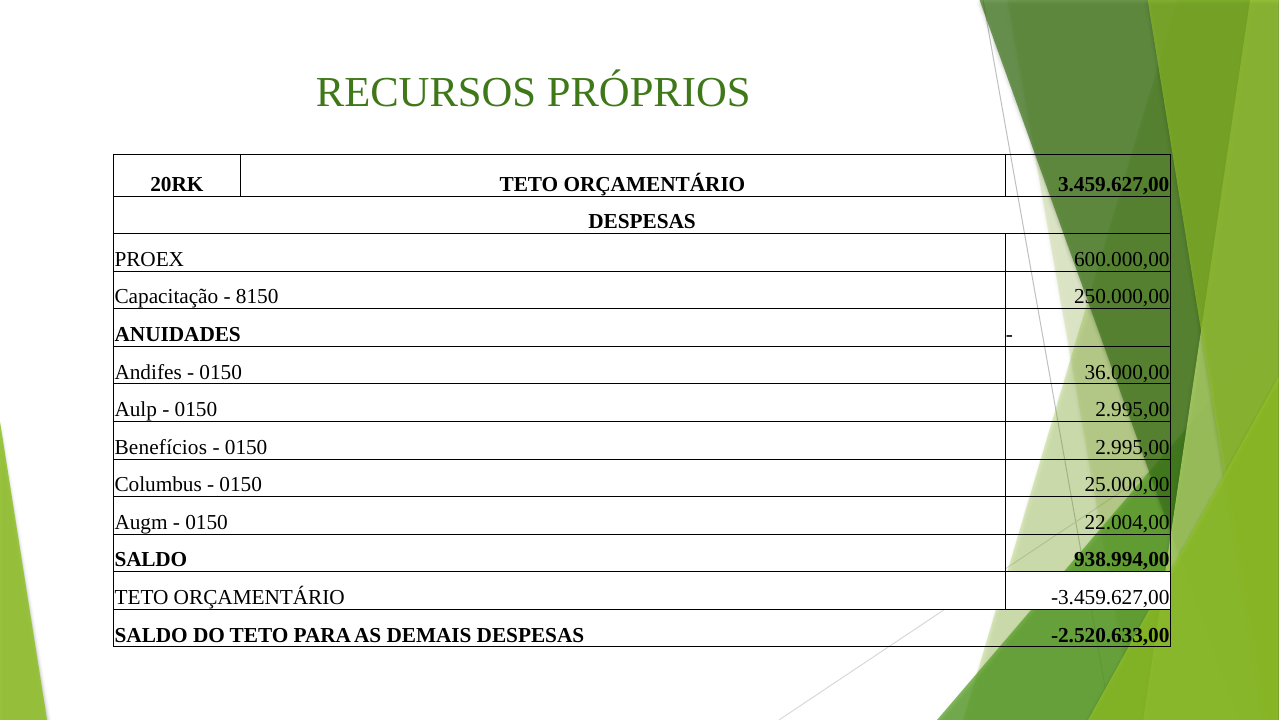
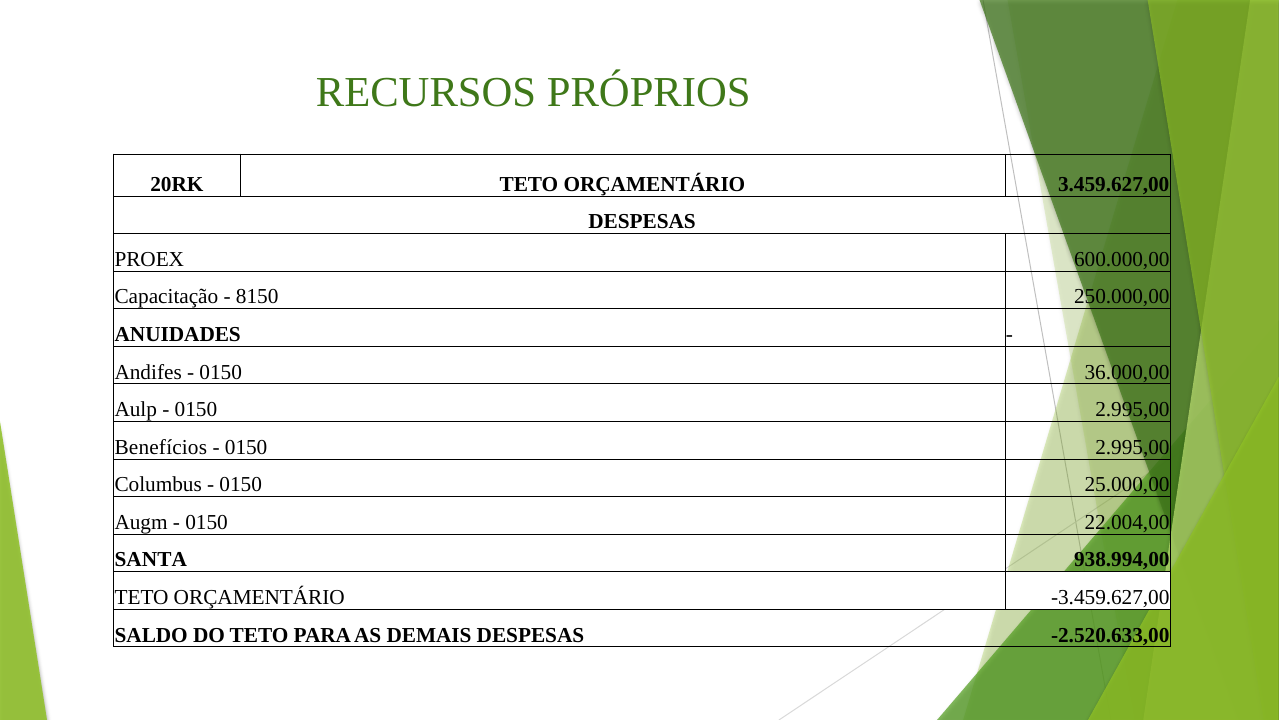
SALDO at (151, 559): SALDO -> SANTA
